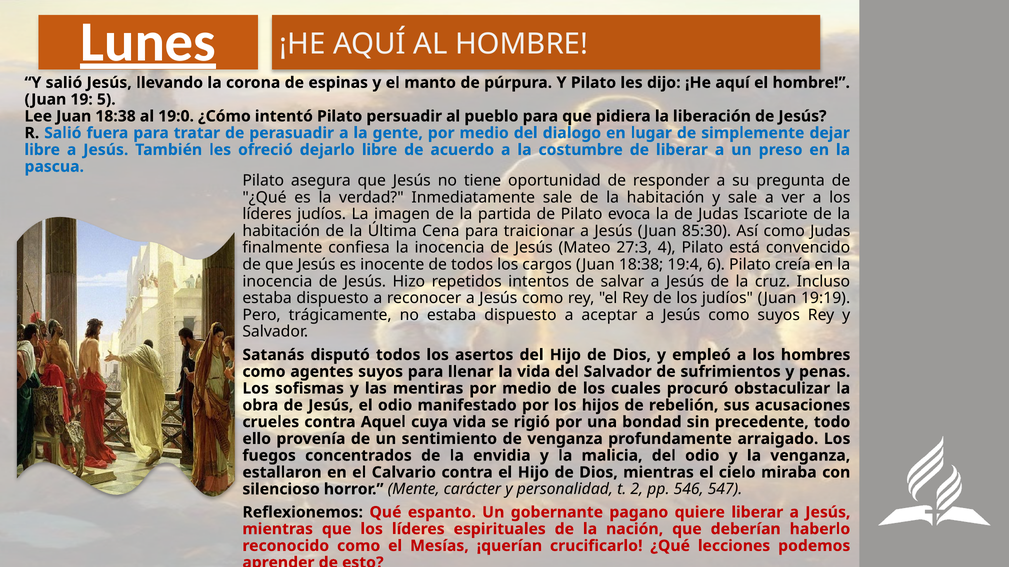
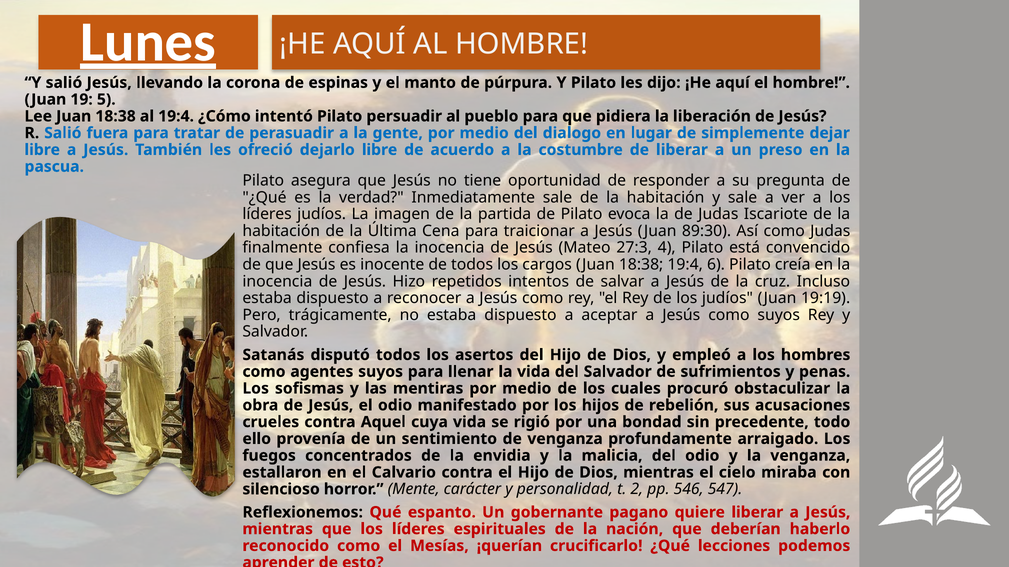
al 19:0: 19:0 -> 19:4
85:30: 85:30 -> 89:30
